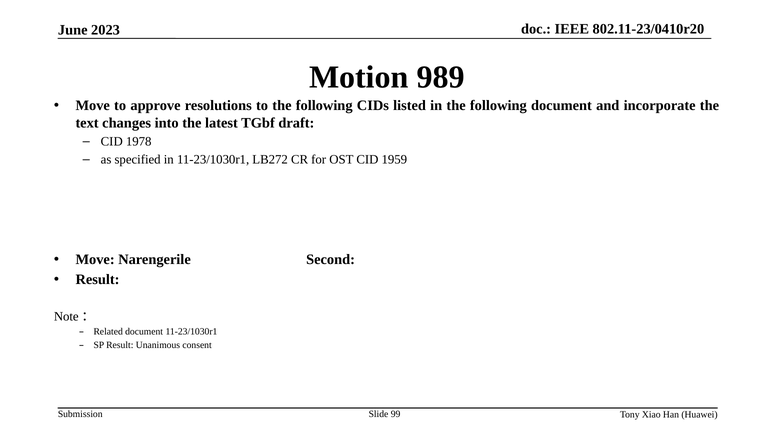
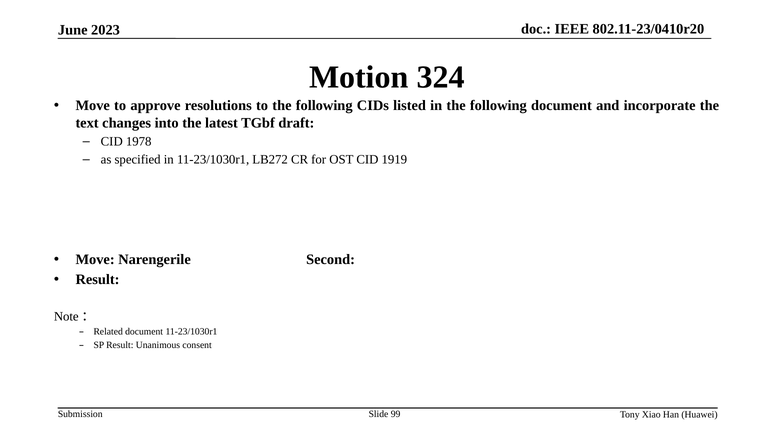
989: 989 -> 324
1959: 1959 -> 1919
